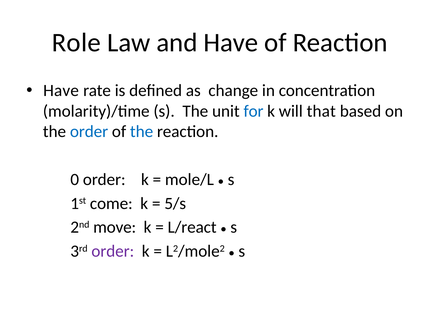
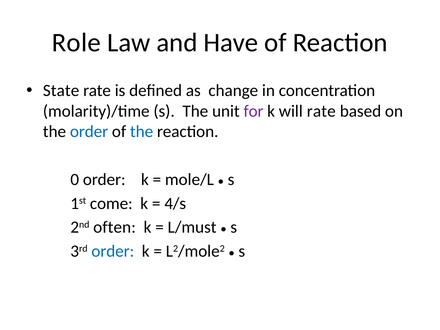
Have at (61, 91): Have -> State
for colour: blue -> purple
will that: that -> rate
5/s: 5/s -> 4/s
move: move -> often
L/react: L/react -> L/must
order at (113, 251) colour: purple -> blue
